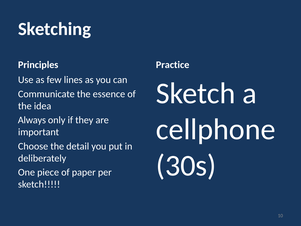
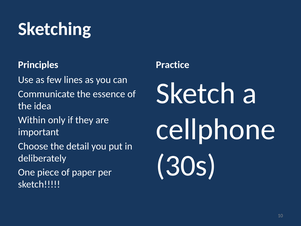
Always: Always -> Within
